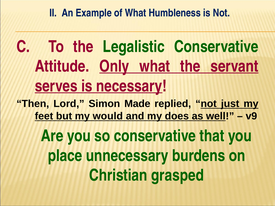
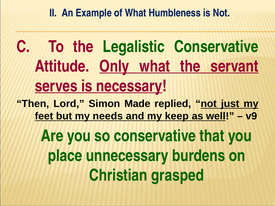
would: would -> needs
does: does -> keep
